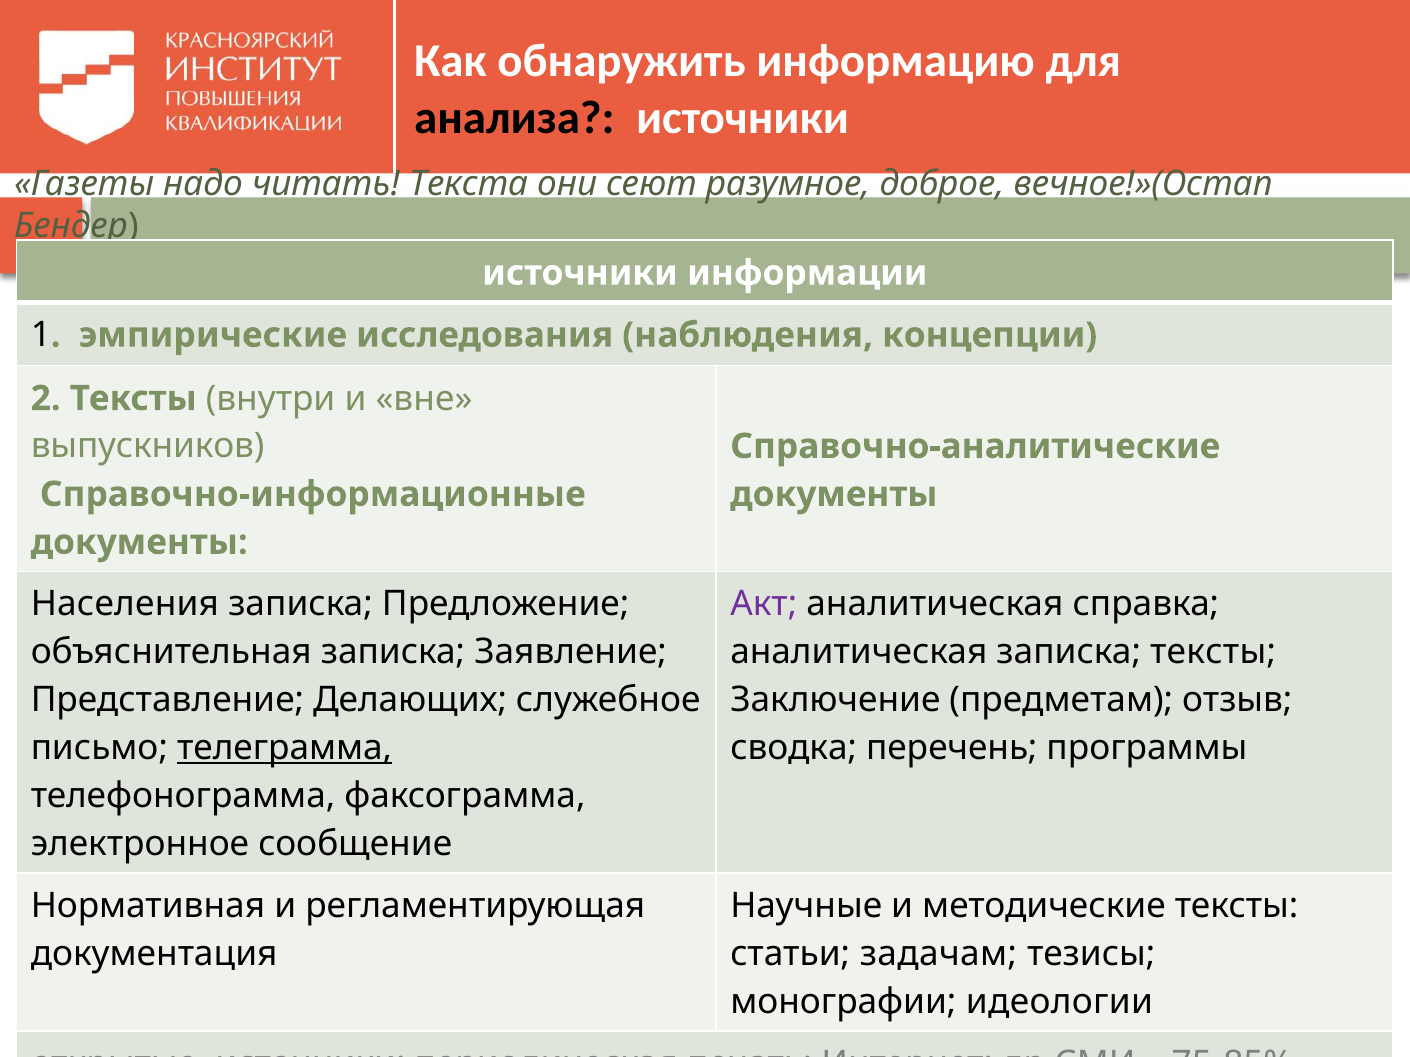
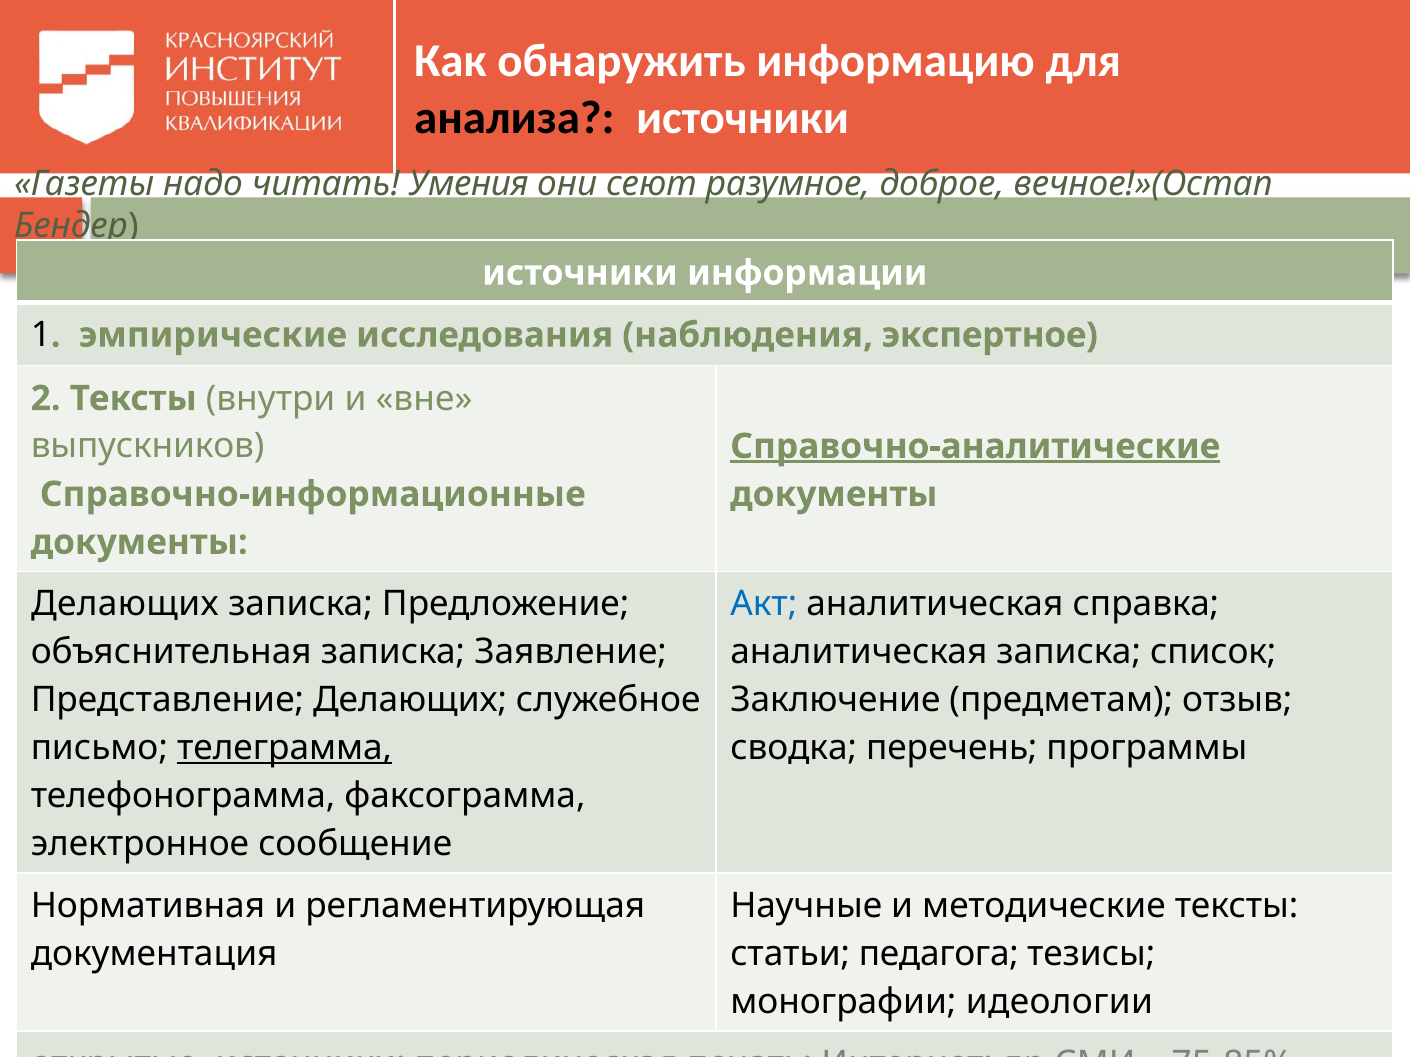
Текста: Текста -> Умения
концепции: концепции -> экспертное
Справочно-аналитические underline: none -> present
Населения at (125, 605): Населения -> Делающих
Акт colour: purple -> blue
записка тексты: тексты -> список
задачам: задачам -> педагога
